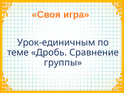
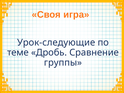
Урок-единичным: Урок-единичным -> Урок-следующие
